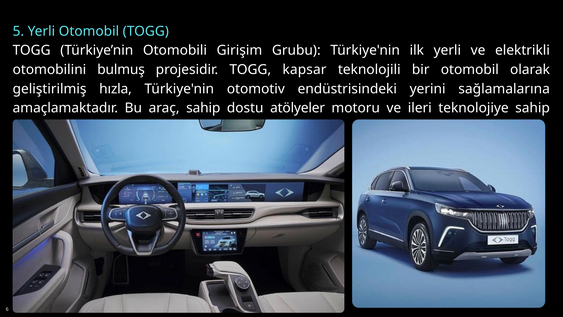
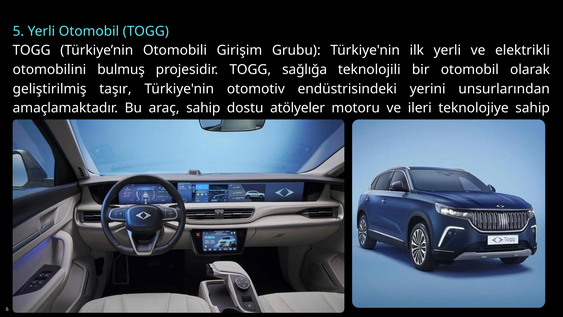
kapsar: kapsar -> sağlığa
hızla: hızla -> taşır
sağlamalarına: sağlamalarına -> unsurlarından
